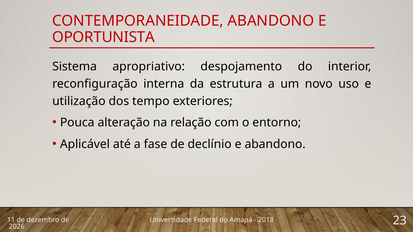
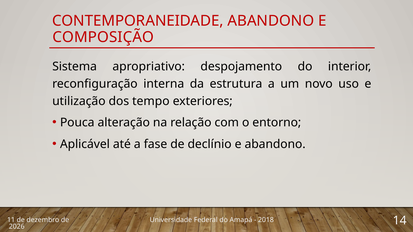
OPORTUNISTA: OPORTUNISTA -> COMPOSIÇÃO
23: 23 -> 14
